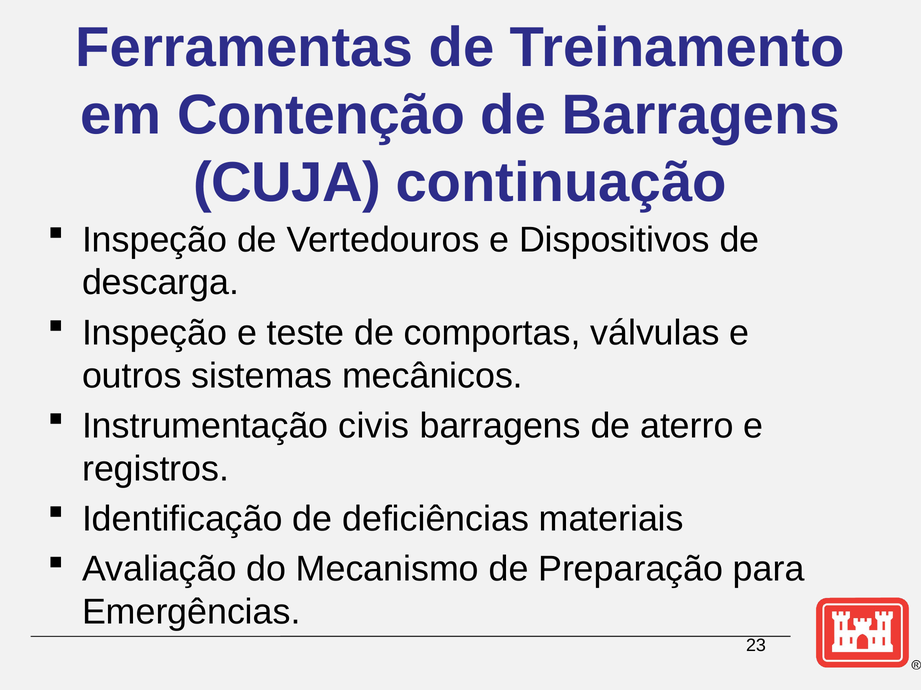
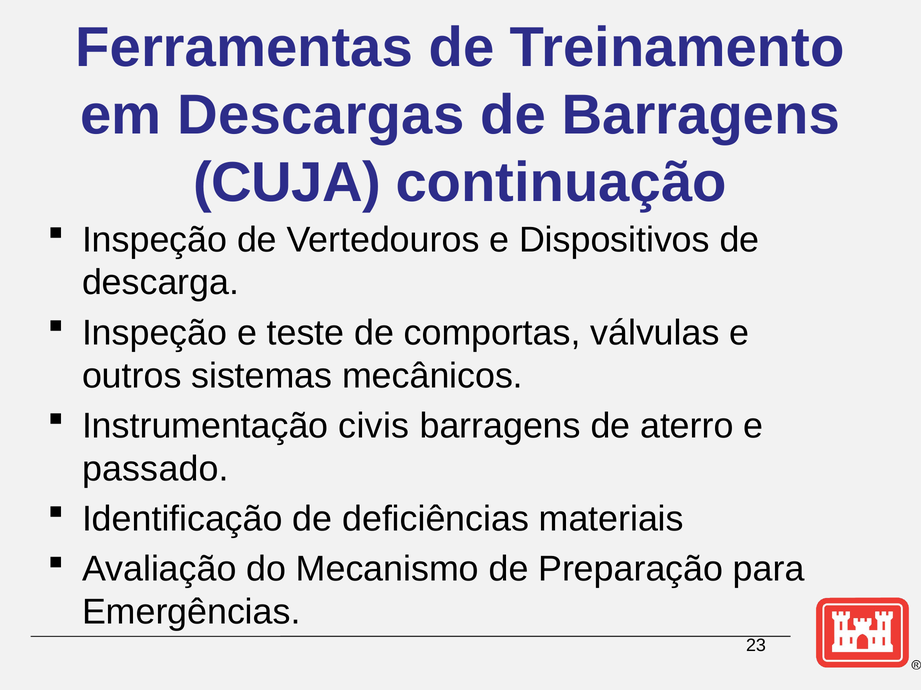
Contenção: Contenção -> Descargas
registros: registros -> passado
